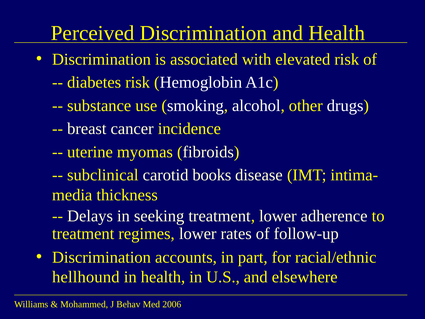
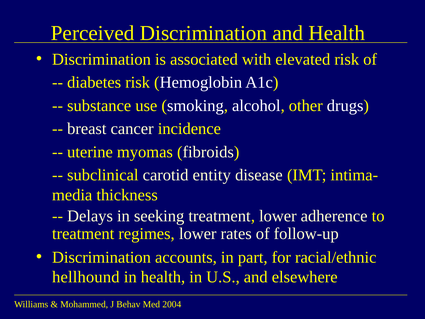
books: books -> entity
2006: 2006 -> 2004
